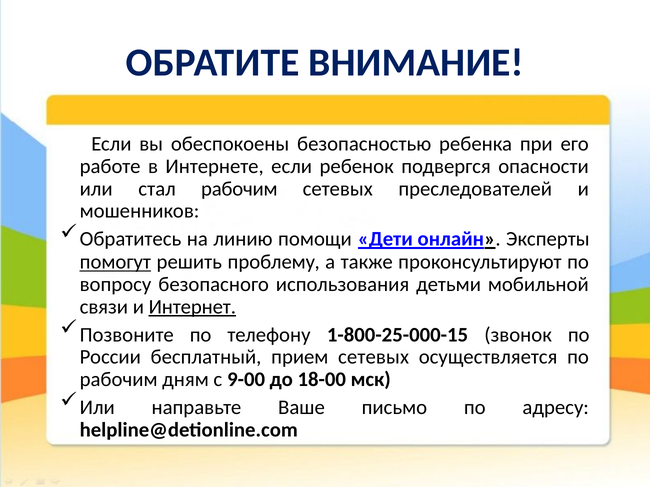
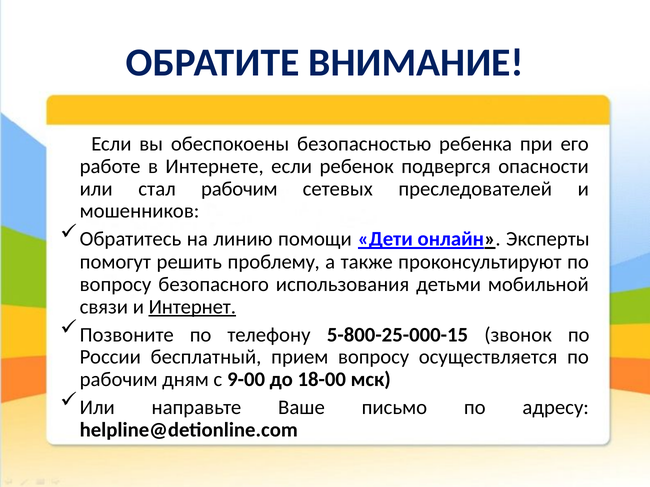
помогут underline: present -> none
1-800-25-000-15: 1-800-25-000-15 -> 5-800-25-000-15
прием сетевых: сетевых -> вопросу
